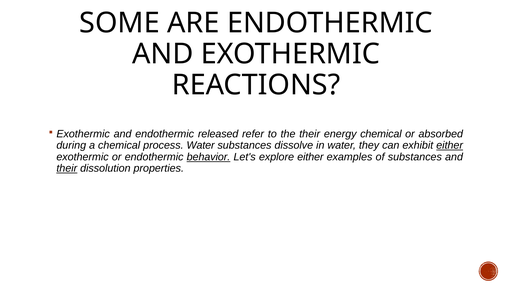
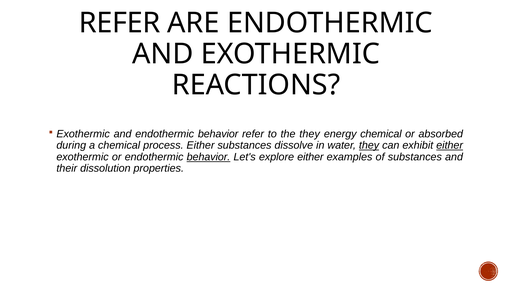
SOME at (120, 23): SOME -> REFER
and endothermic released: released -> behavior
the their: their -> they
process Water: Water -> Either
they at (369, 145) underline: none -> present
their at (67, 168) underline: present -> none
